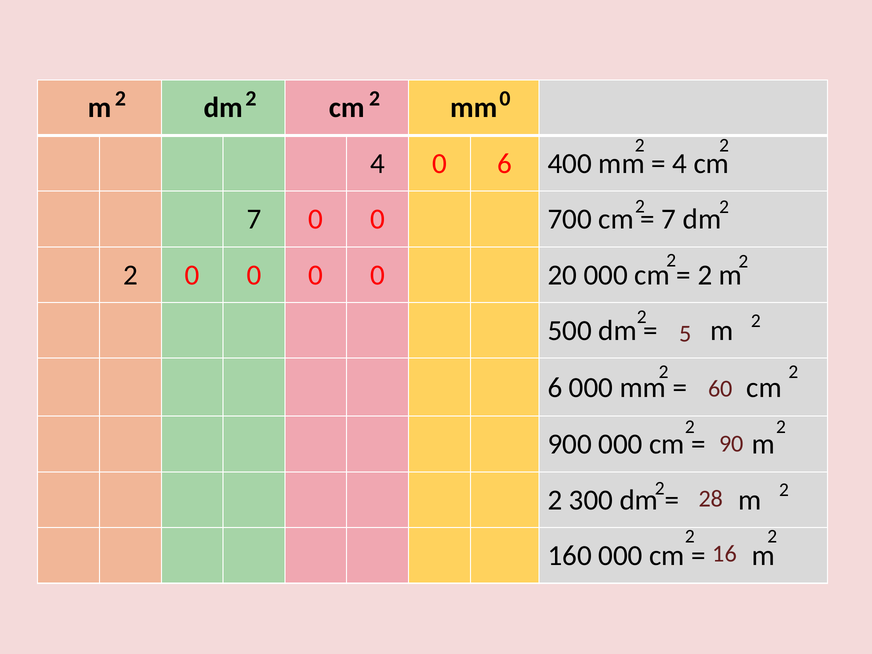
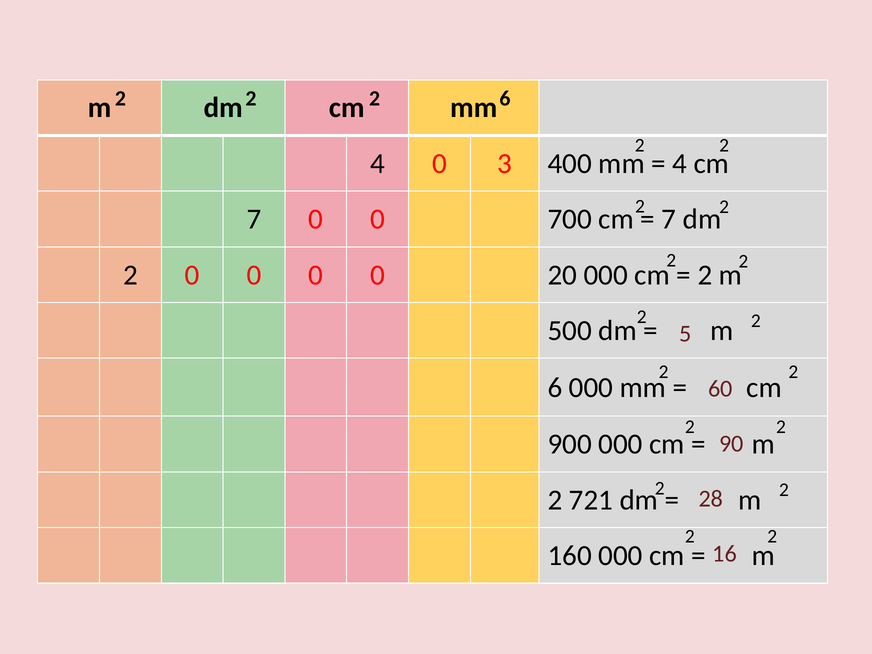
2 2 0: 0 -> 6
0 6: 6 -> 3
300: 300 -> 721
